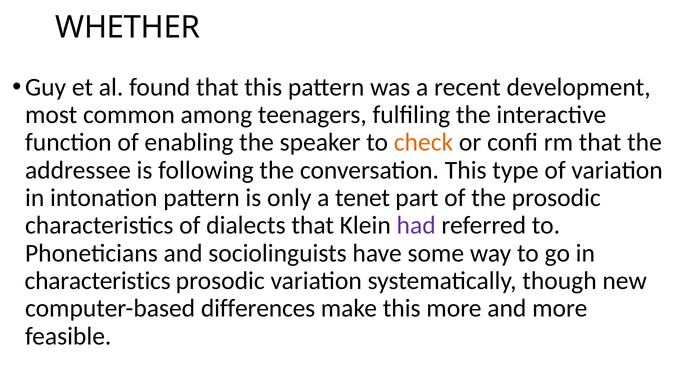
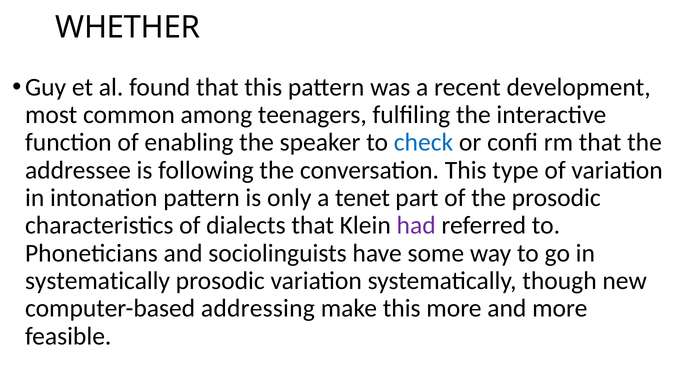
check colour: orange -> blue
characteristics at (98, 280): characteristics -> systematically
differences: differences -> addressing
